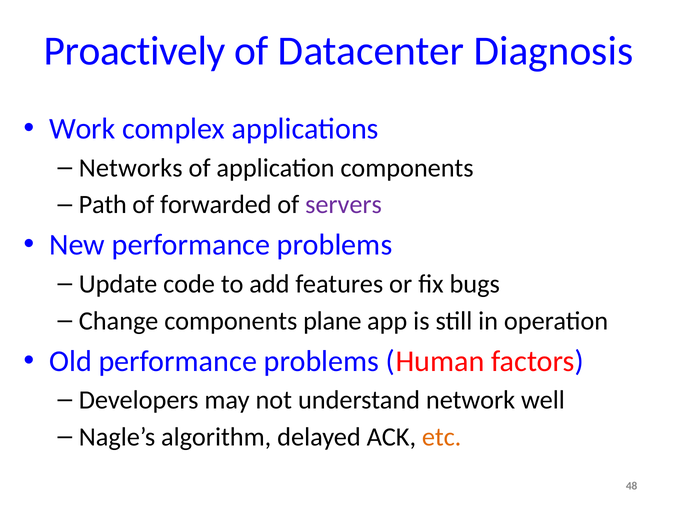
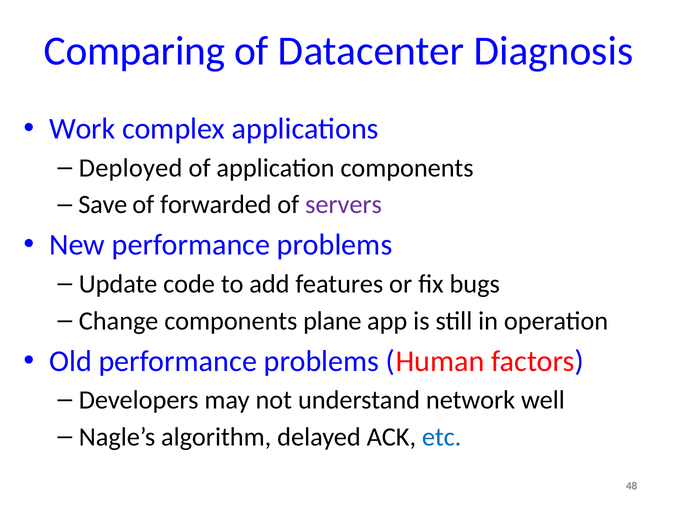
Proactively: Proactively -> Comparing
Networks: Networks -> Deployed
Path: Path -> Save
etc colour: orange -> blue
